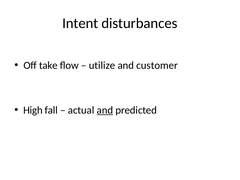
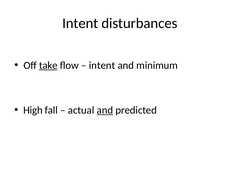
take underline: none -> present
utilize at (102, 65): utilize -> intent
customer: customer -> minimum
